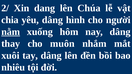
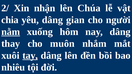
dang: dang -> nhận
hình: hình -> gian
tay underline: none -> present
